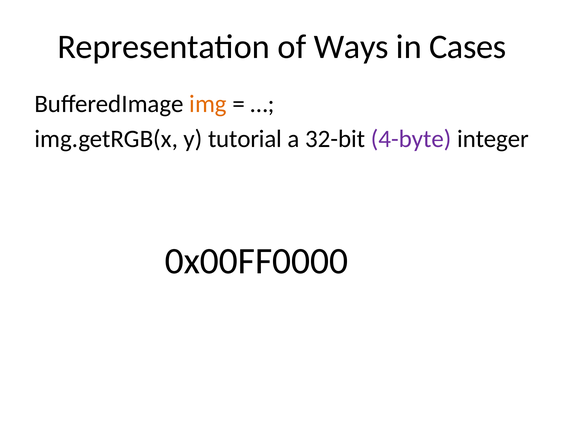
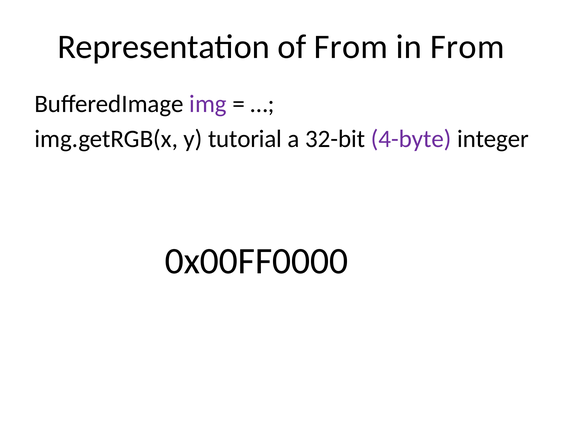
of Ways: Ways -> From
in Cases: Cases -> From
img colour: orange -> purple
